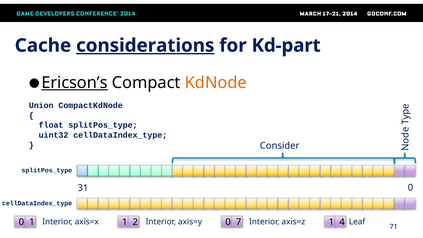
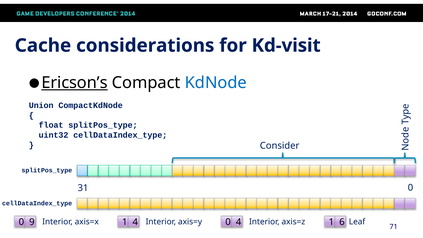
considerations underline: present -> none
Kd-part: Kd-part -> Kd-visit
KdNode colour: orange -> blue
1 at (32, 222): 1 -> 9
2 at (135, 222): 2 -> 4
7 at (239, 222): 7 -> 4
4: 4 -> 6
